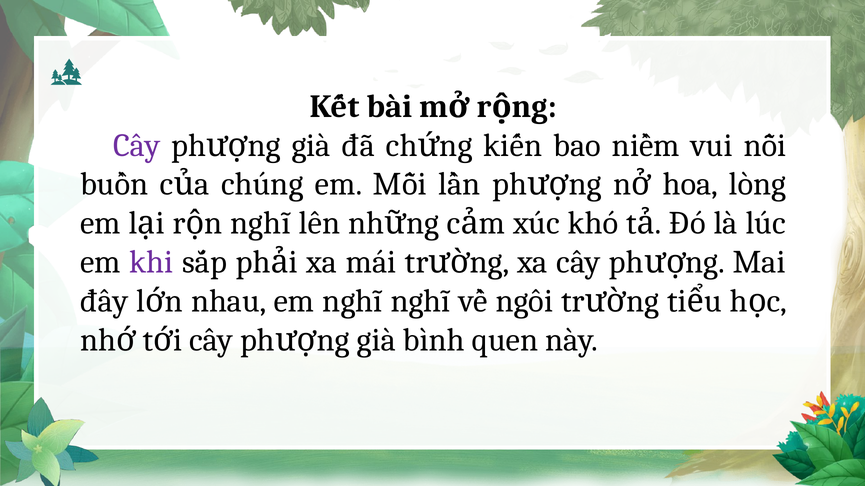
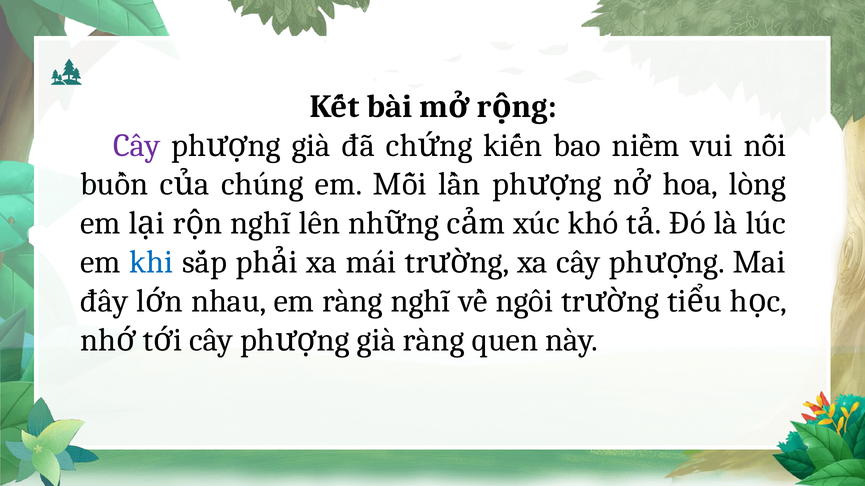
khi colour: purple -> blue
em nghĩ: nghĩ -> ràng
già bình: bình -> ràng
